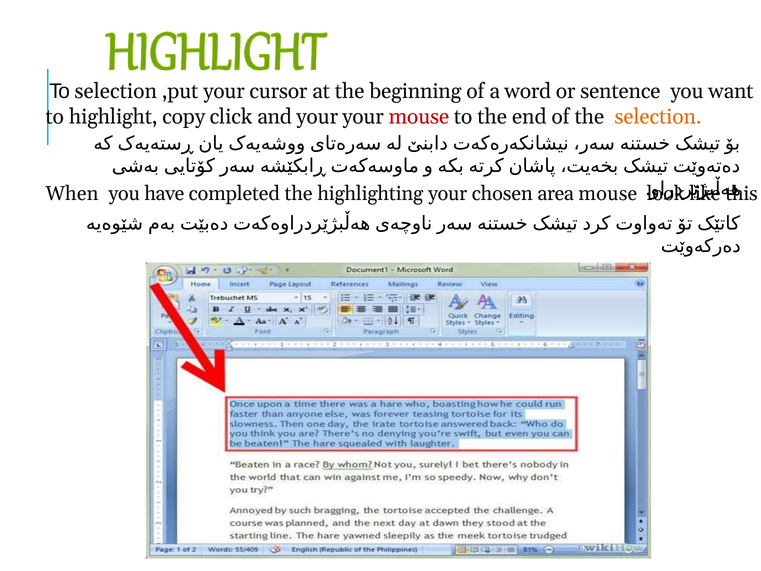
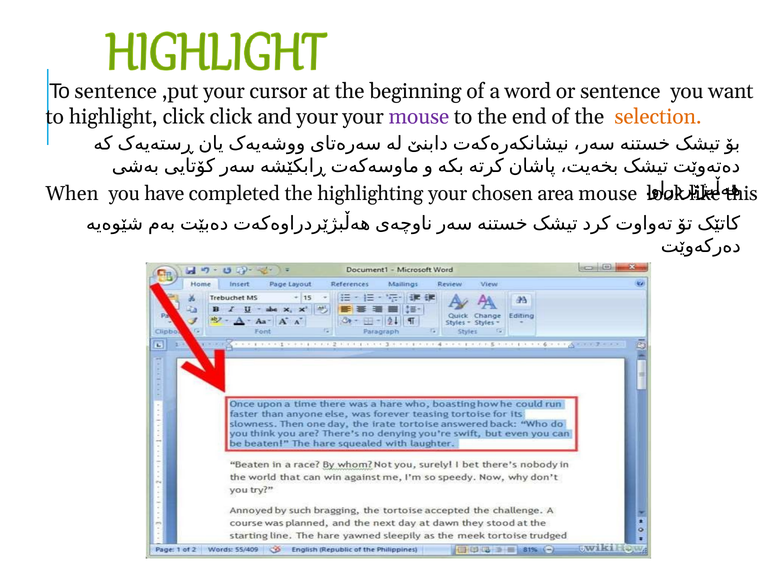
To selection: selection -> sentence
highlight copy: copy -> click
mouse at (419, 117) colour: red -> purple
